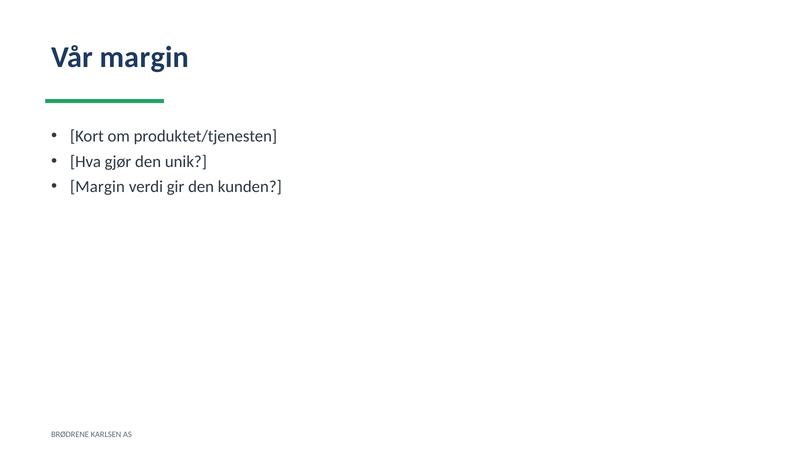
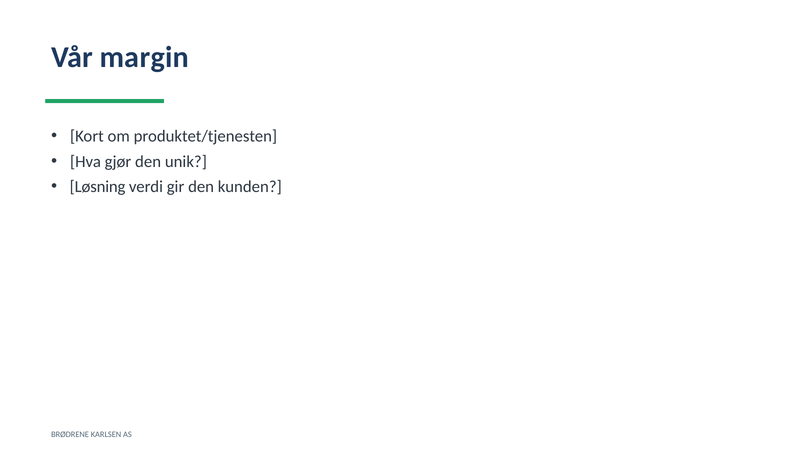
Margin at (97, 186): Margin -> Løsning
